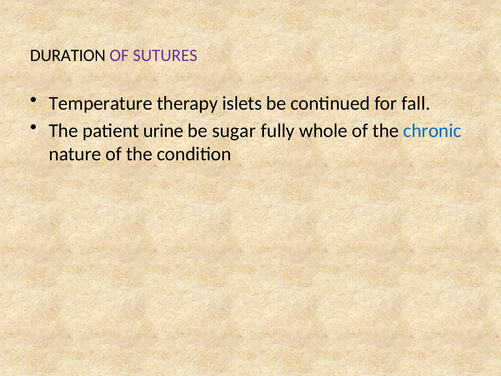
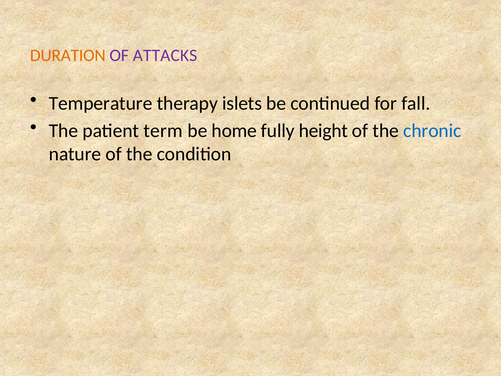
DURATION colour: black -> orange
SUTURES: SUTURES -> ATTACKS
urine: urine -> term
sugar: sugar -> home
whole: whole -> height
